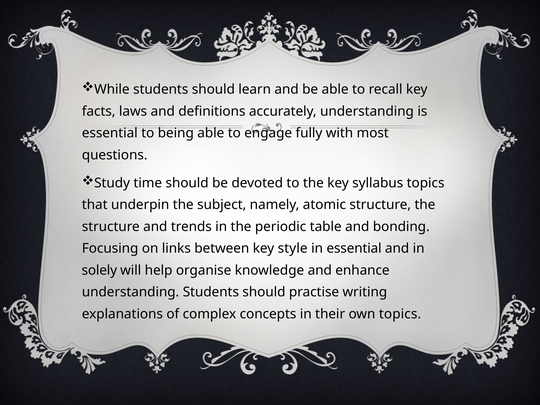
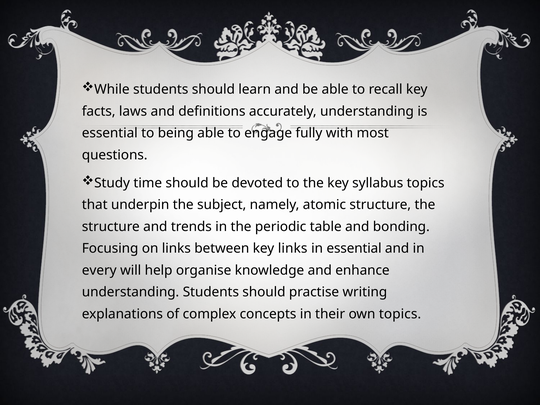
key style: style -> links
solely: solely -> every
